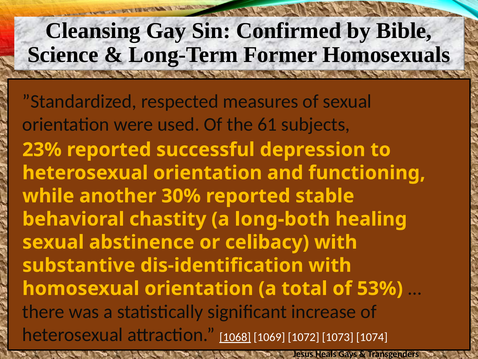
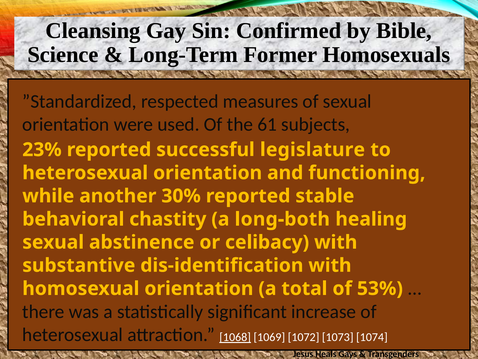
depression: depression -> legislature
